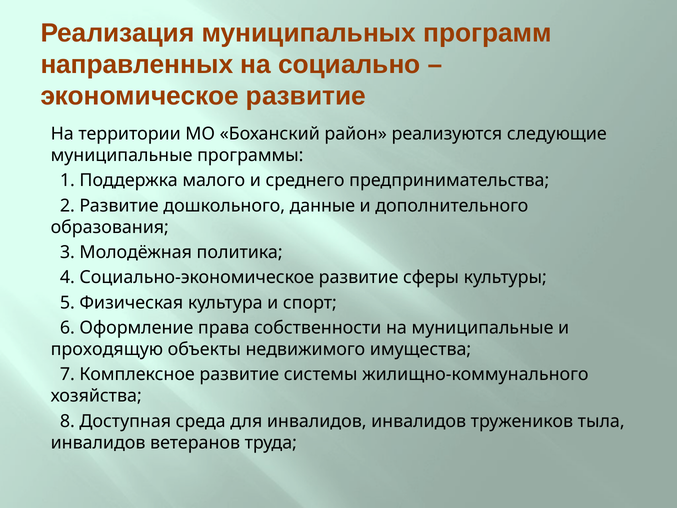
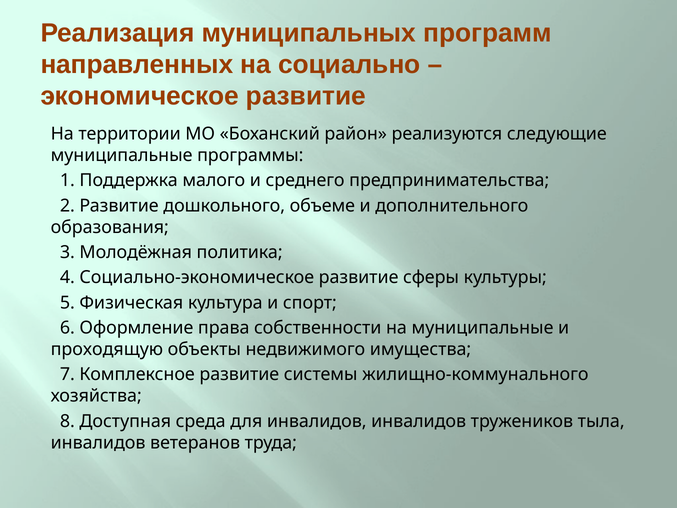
данные: данные -> объеме
